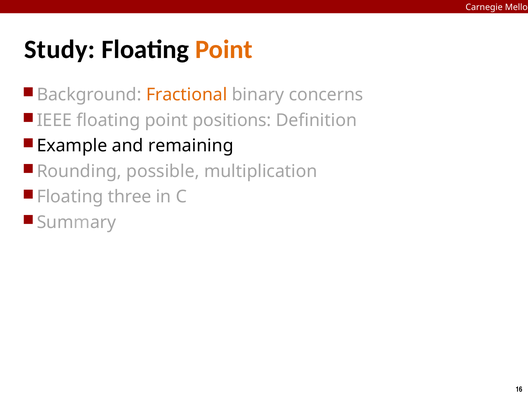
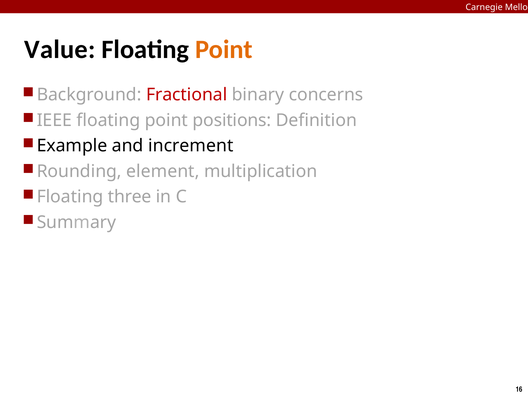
Study: Study -> Value
Fractional colour: orange -> red
remaining: remaining -> increment
possible: possible -> element
